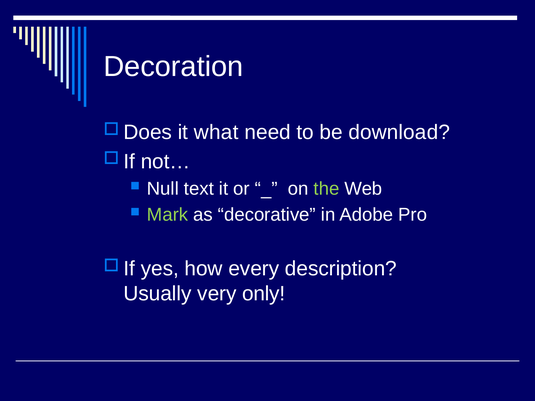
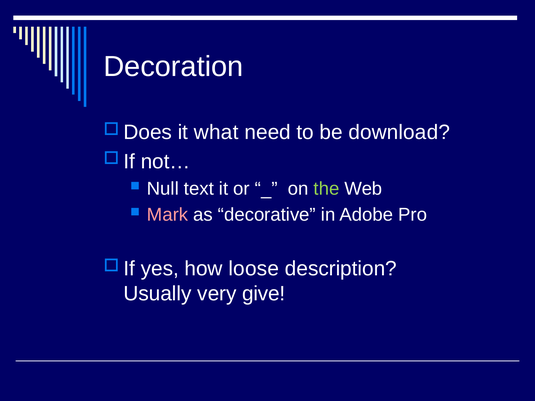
Mark colour: light green -> pink
every: every -> loose
only: only -> give
